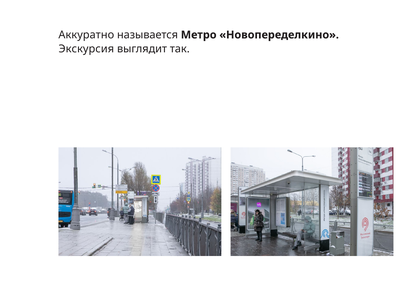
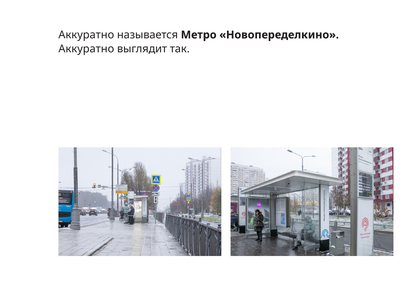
Экскурсия at (86, 49): Экскурсия -> Аккуратно
